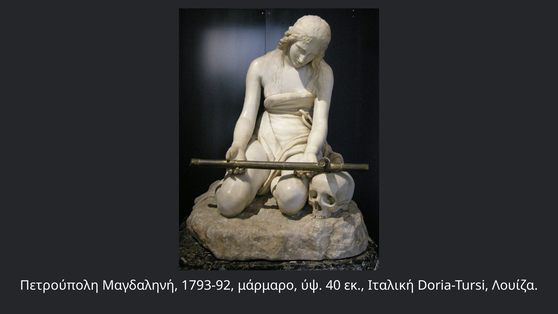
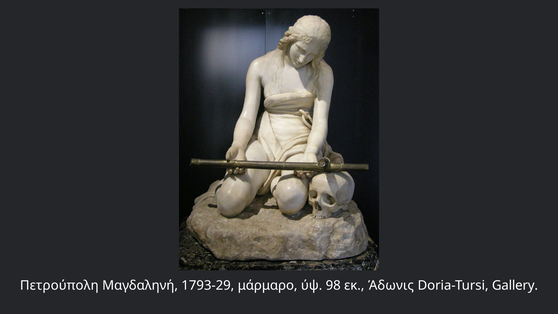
1793-92: 1793-92 -> 1793-29
40: 40 -> 98
Ιταλική: Ιταλική -> Άδωνις
Λουίζα: Λουίζα -> Gallery
